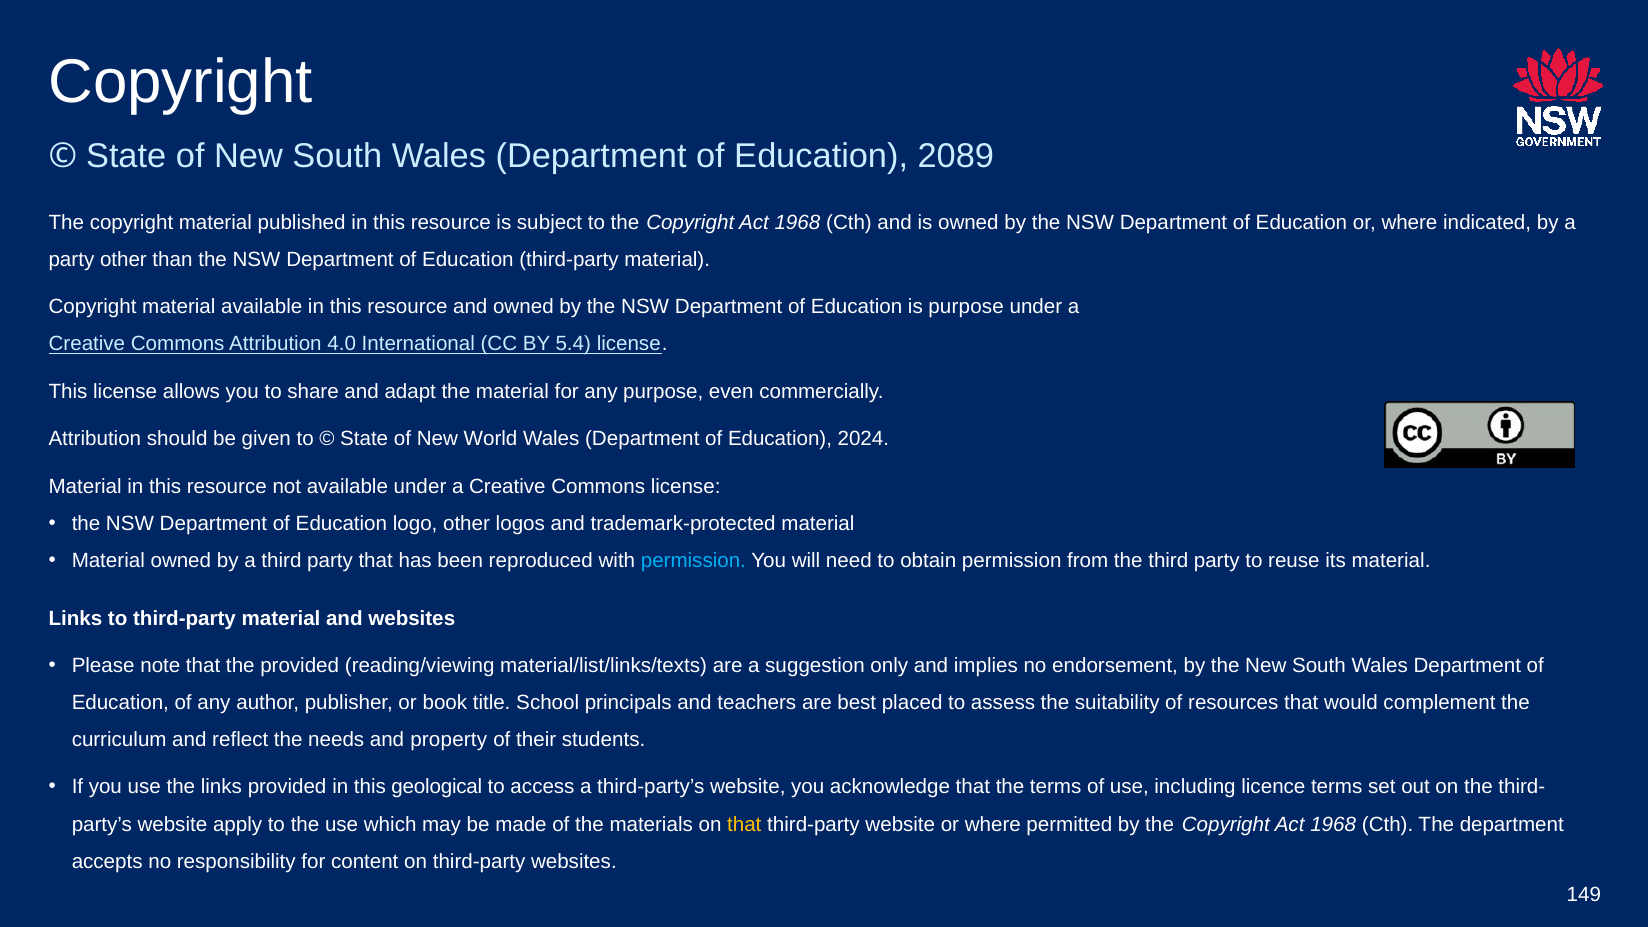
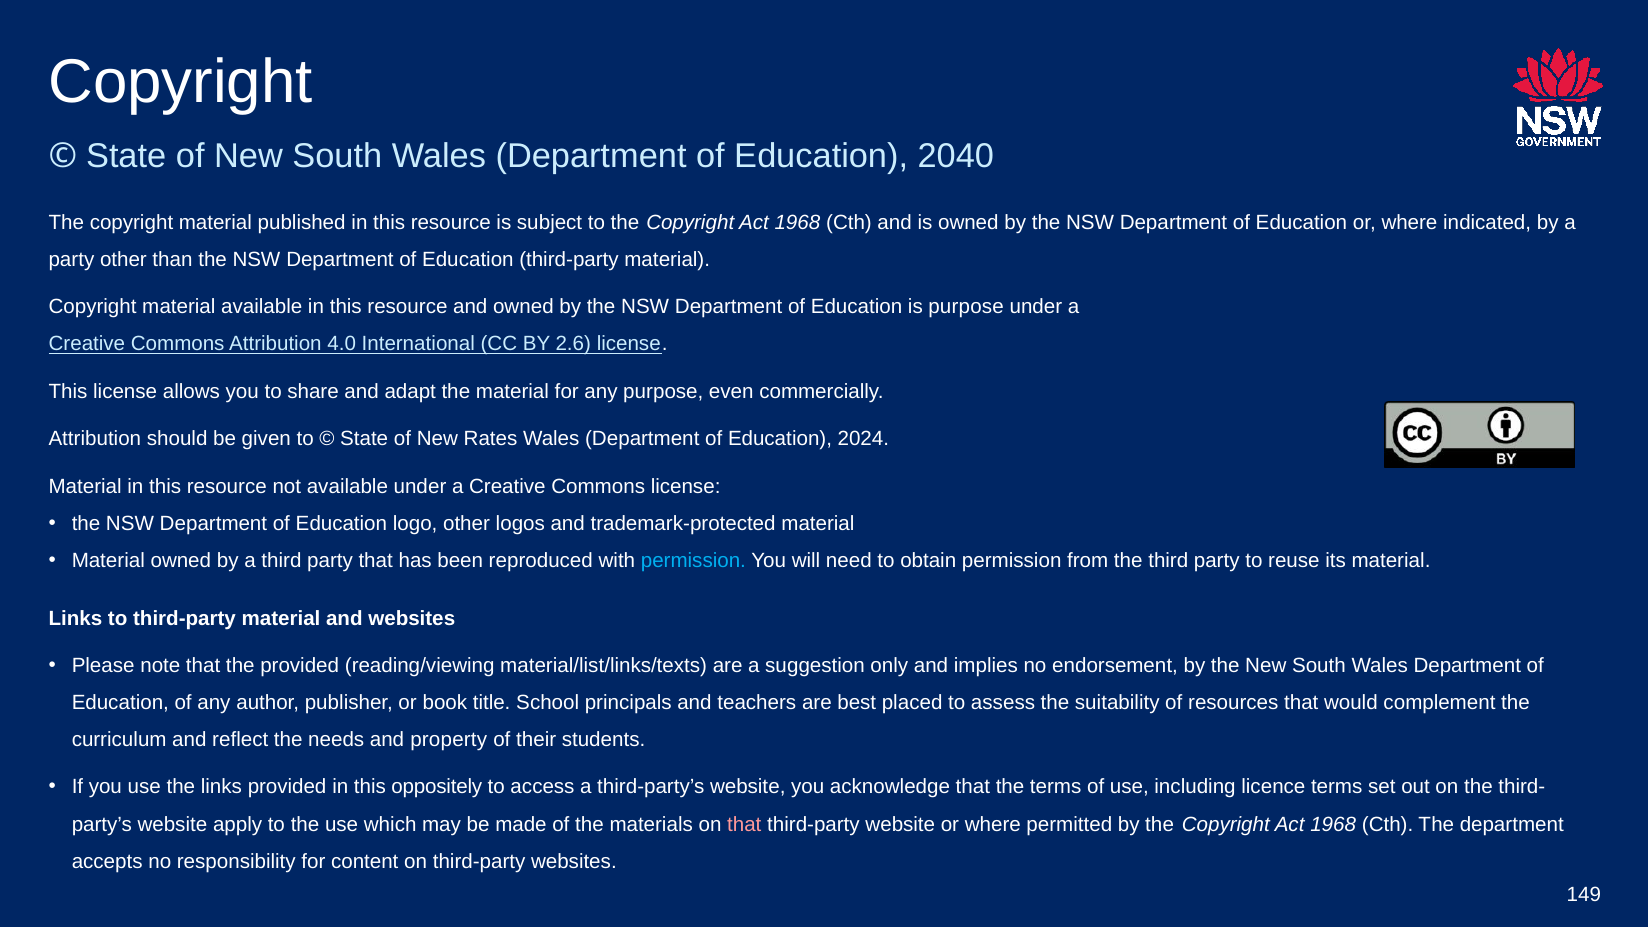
2089: 2089 -> 2040
5.4: 5.4 -> 2.6
World: World -> Rates
geological: geological -> oppositely
that at (744, 824) colour: yellow -> pink
